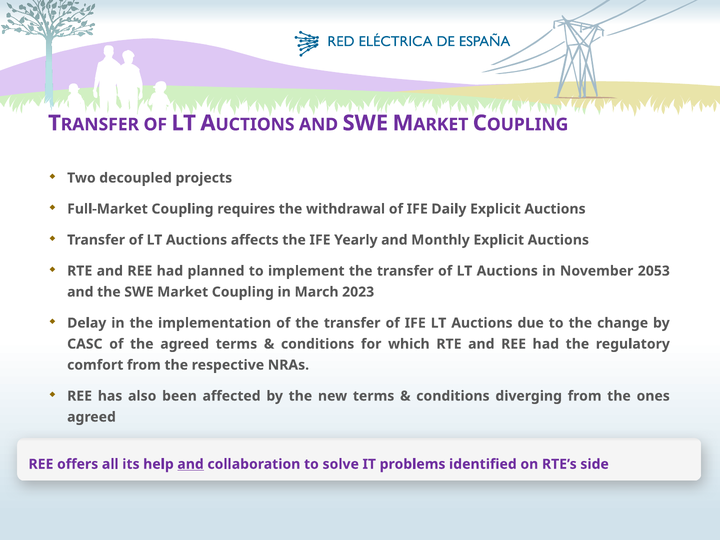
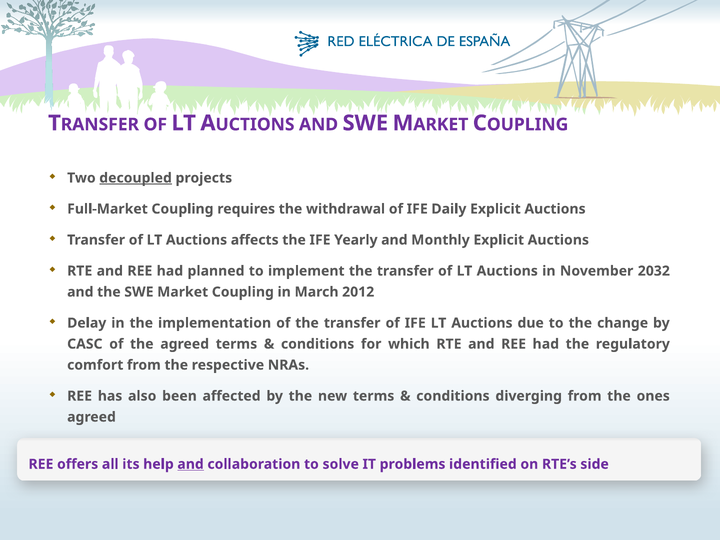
decoupled underline: none -> present
2053: 2053 -> 2032
2023: 2023 -> 2012
